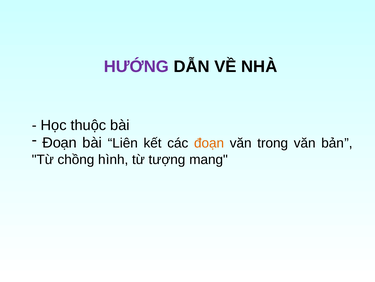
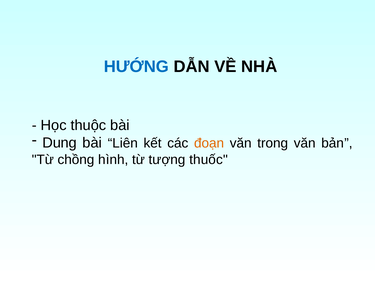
HƯỚNG colour: purple -> blue
Đoạn at (60, 142): Đoạn -> Dung
mang: mang -> thuốc
